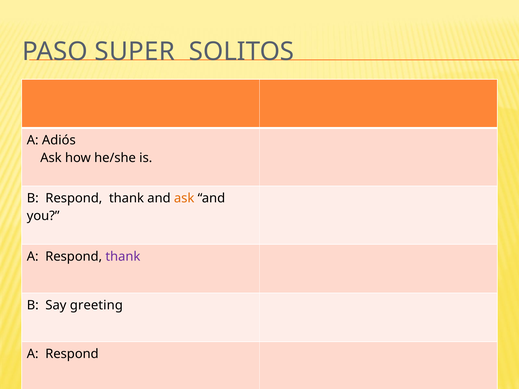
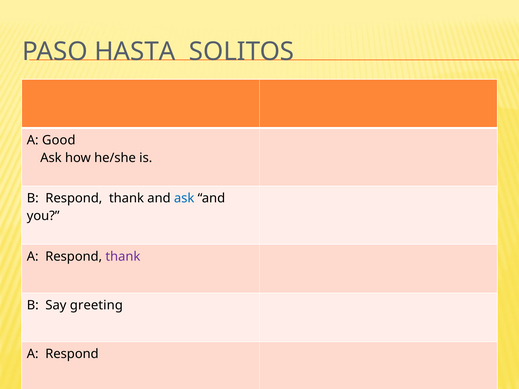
SUPER: SUPER -> HASTA
Adiós: Adiós -> Good
ask at (184, 198) colour: orange -> blue
